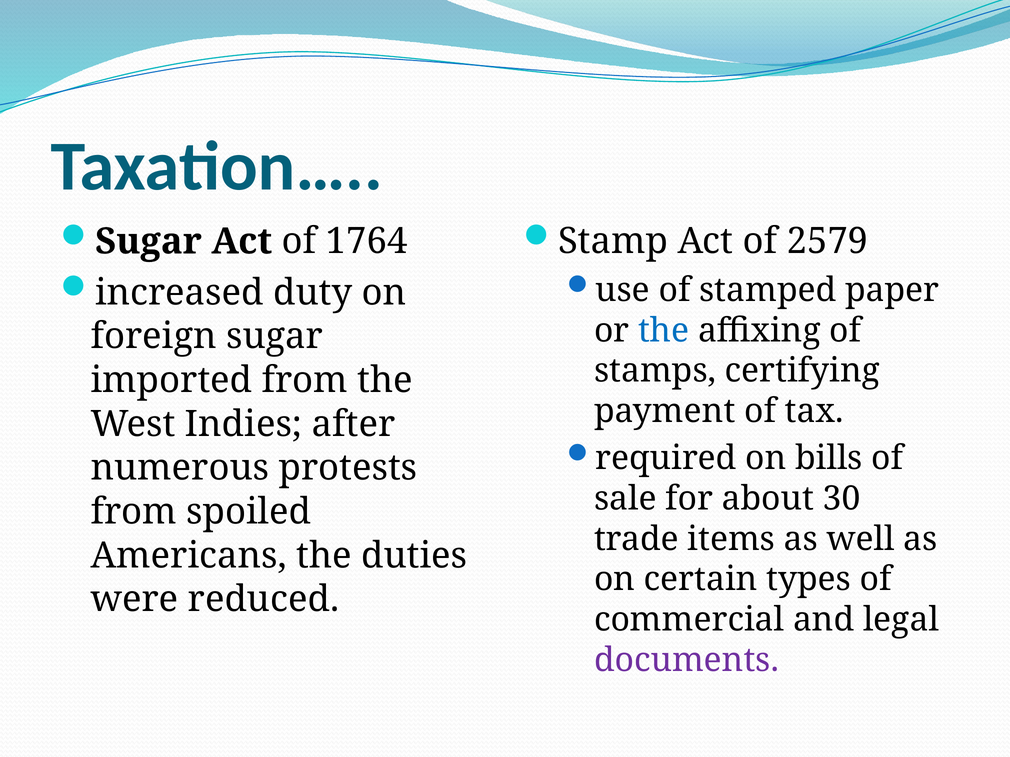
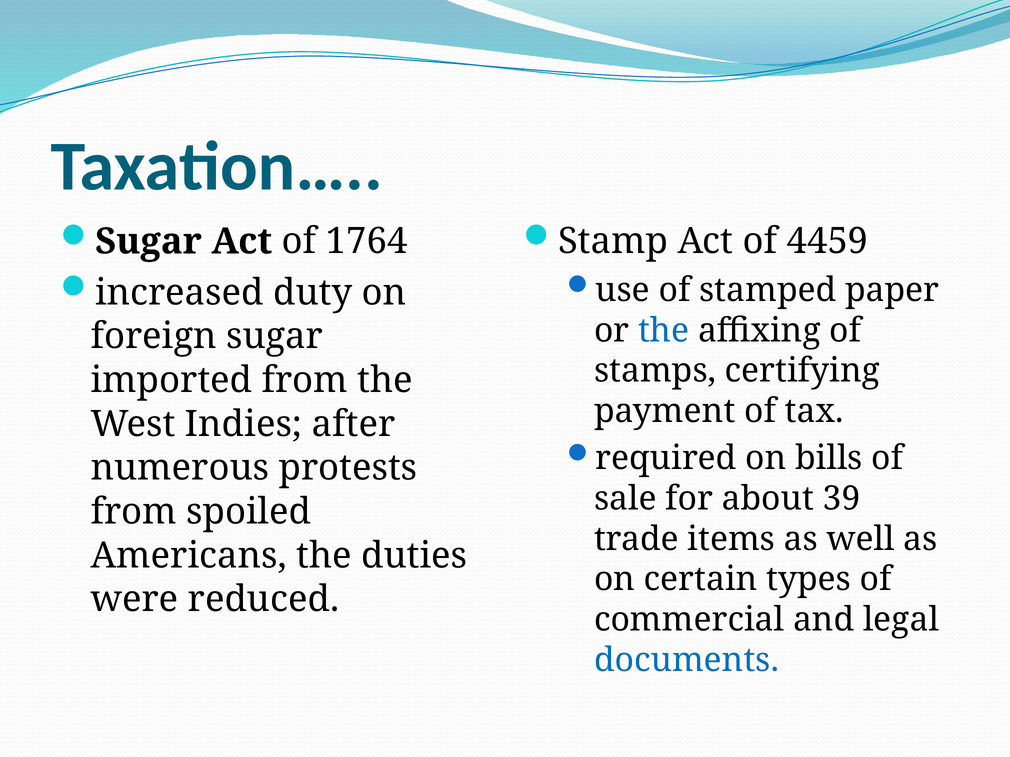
2579: 2579 -> 4459
30: 30 -> 39
documents colour: purple -> blue
